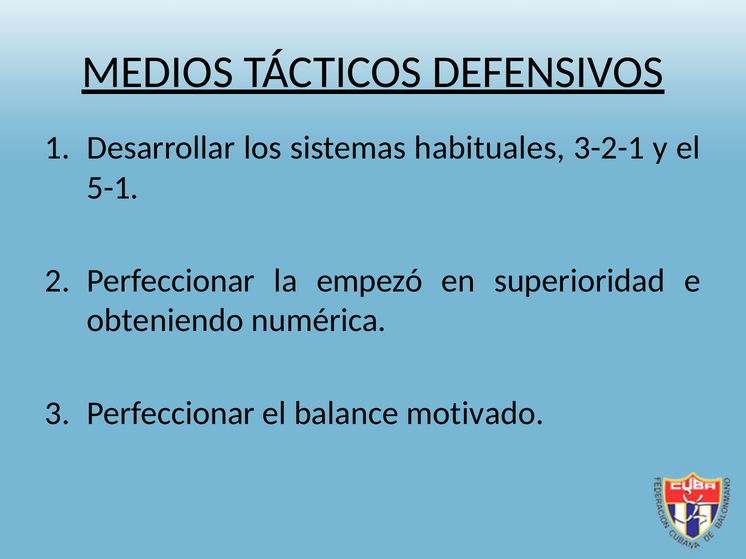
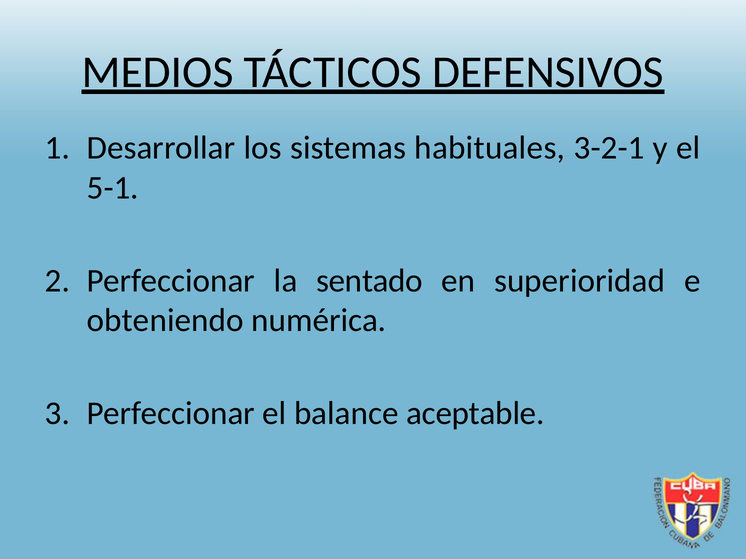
empezó: empezó -> sentado
motivado: motivado -> aceptable
